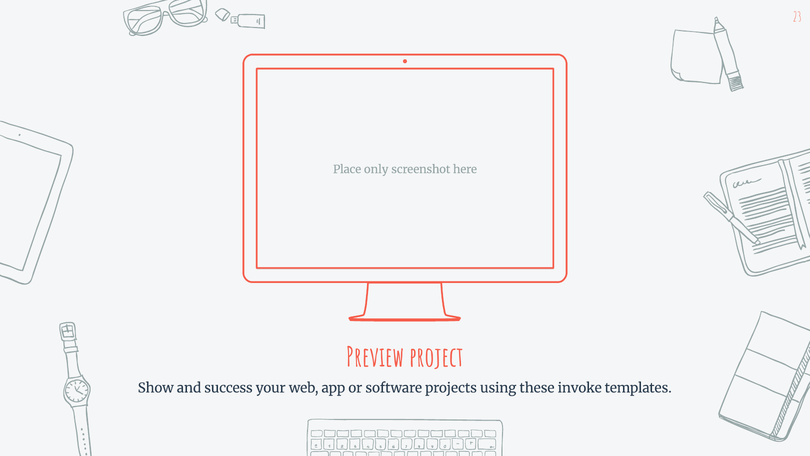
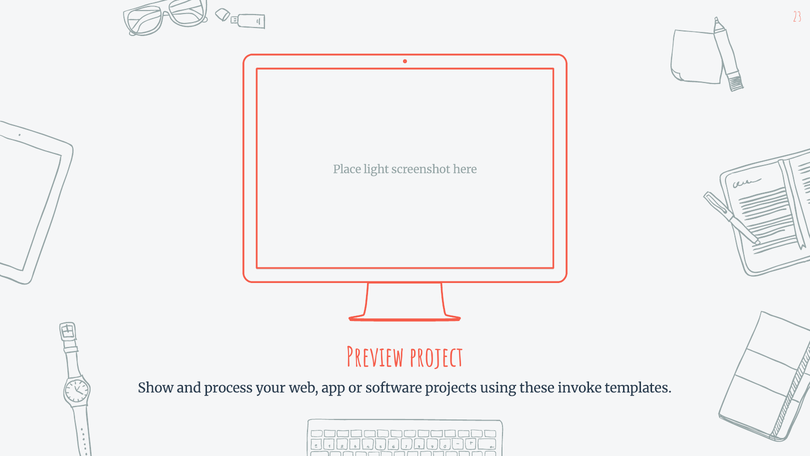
only: only -> light
success: success -> process
